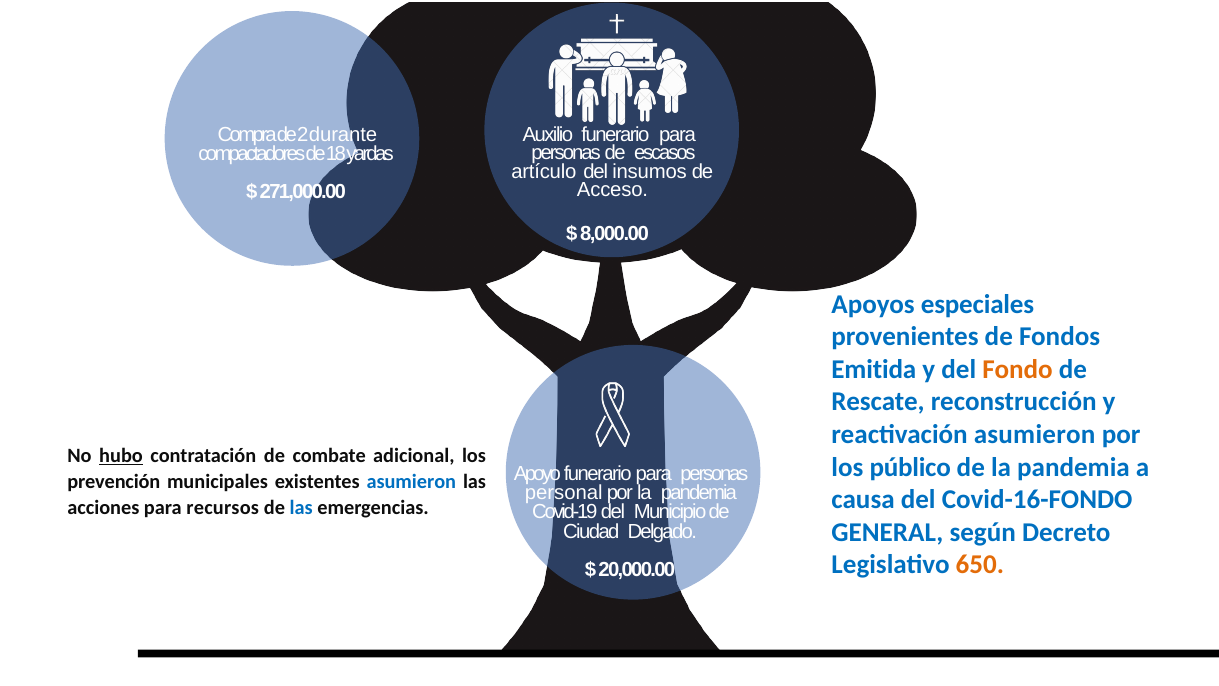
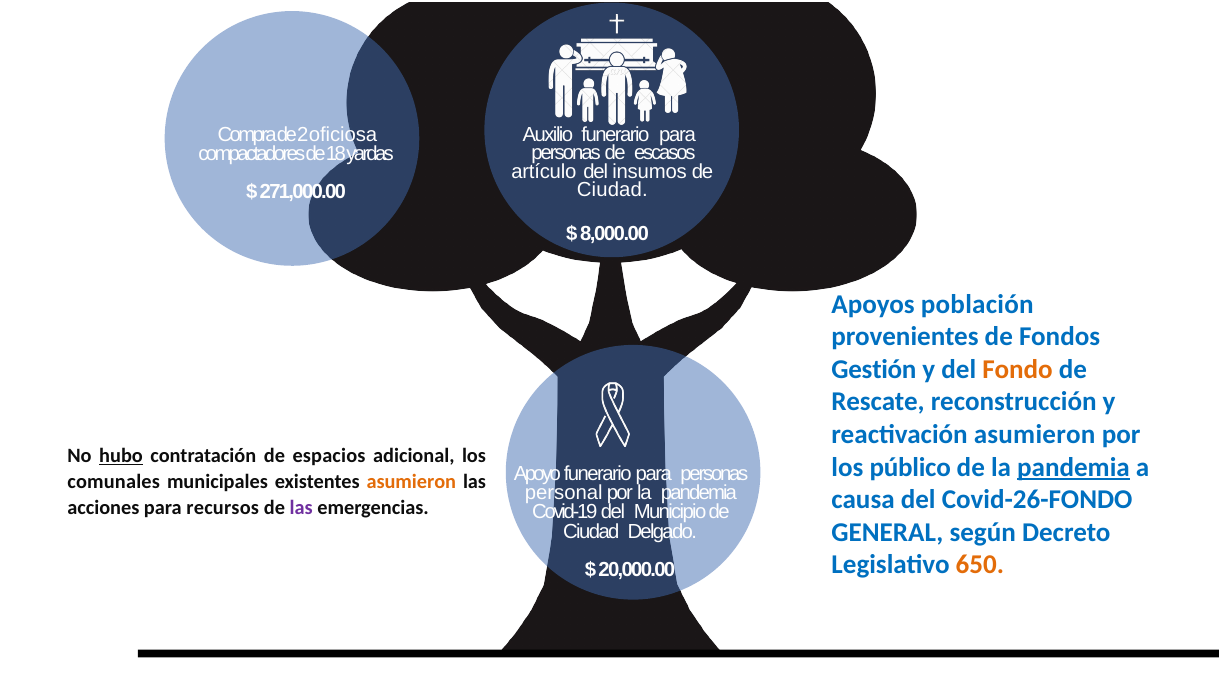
durante: durante -> oficiosa
Acceso at (612, 190): Acceso -> Ciudad
especiales: especiales -> población
Emitida: Emitida -> Gestión
combate: combate -> espacios
pandemia at (1073, 467) underline: none -> present
prevención: prevención -> comunales
asumieron at (411, 482) colour: blue -> orange
Covid-16-FONDO: Covid-16-FONDO -> Covid-26-FONDO
las at (301, 508) colour: blue -> purple
